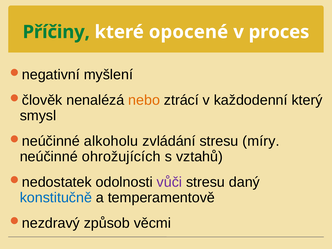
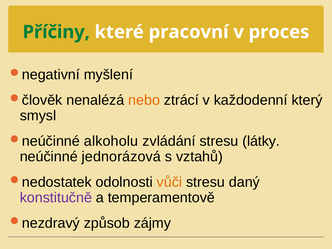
opocené: opocené -> pracovní
míry: míry -> látky
ohrožujících: ohrožujících -> jednorázová
vůči colour: purple -> orange
konstitučně colour: blue -> purple
věcmi: věcmi -> zájmy
